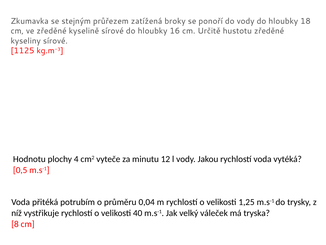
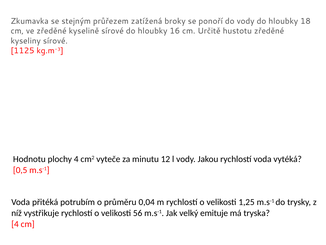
40: 40 -> 56
váleček: váleček -> emituje
8 at (15, 224): 8 -> 4
